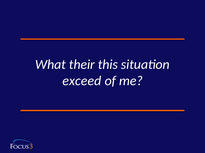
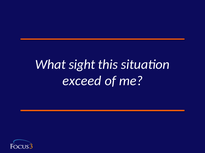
their: their -> sight
